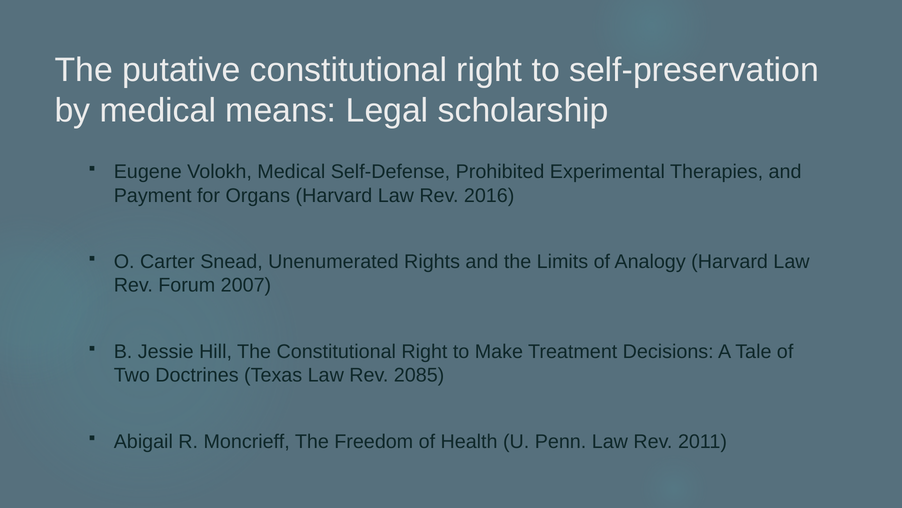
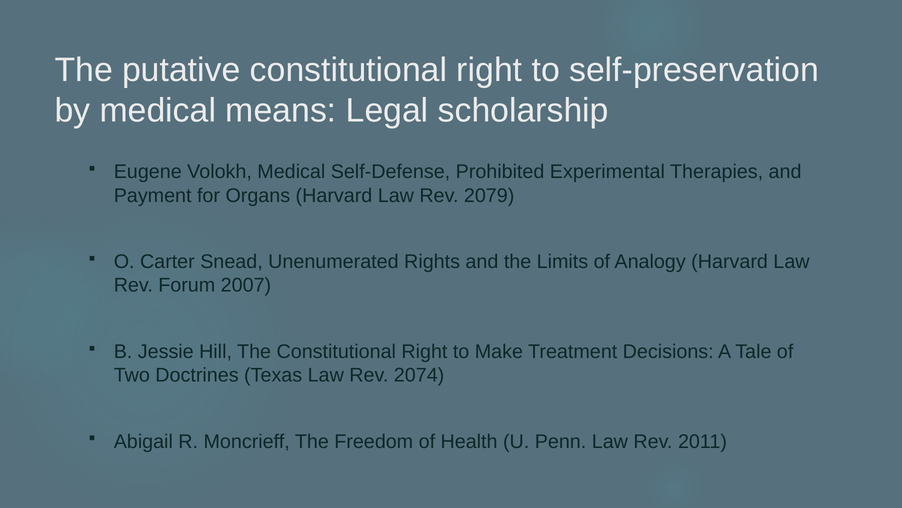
2016: 2016 -> 2079
2085: 2085 -> 2074
